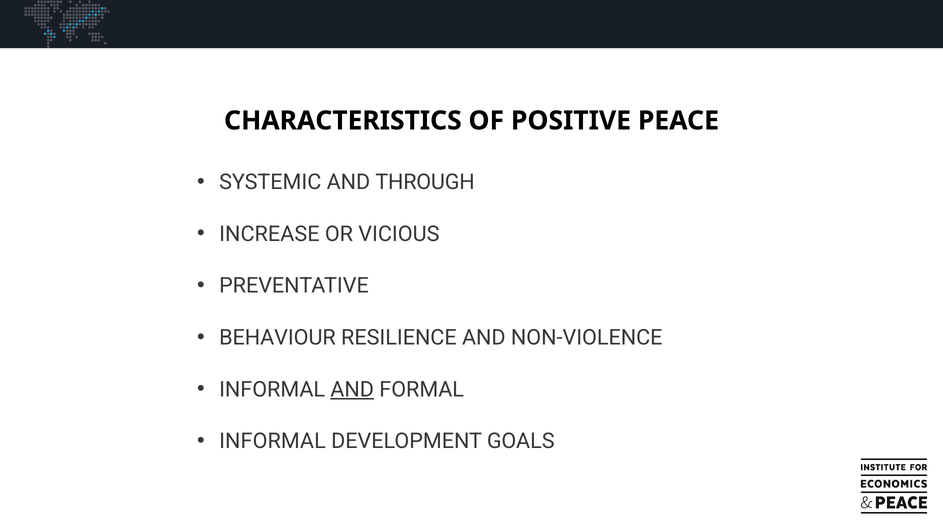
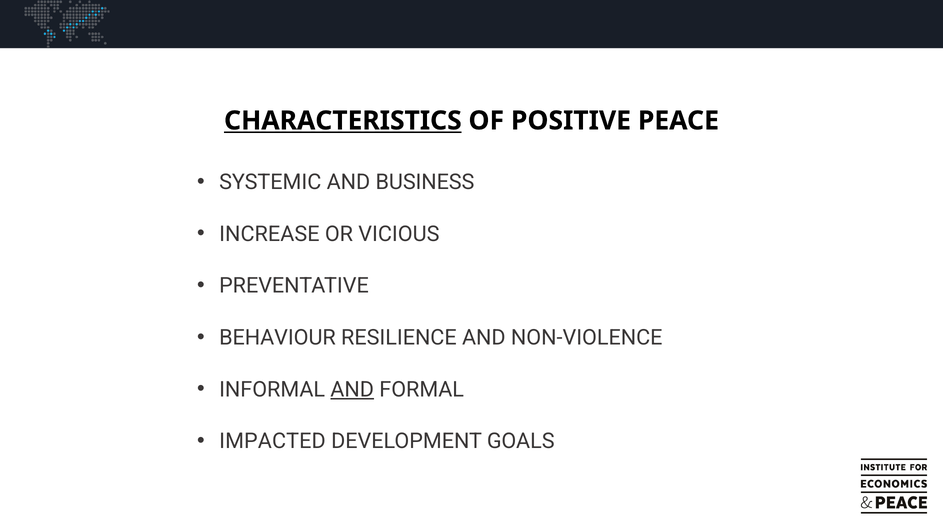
CHARACTERISTICS underline: none -> present
THROUGH: THROUGH -> BUSINESS
INFORMAL at (272, 442): INFORMAL -> IMPACTED
